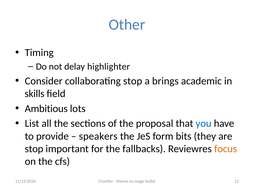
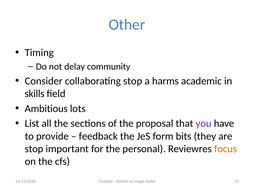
highlighter: highlighter -> community
brings: brings -> harms
you colour: blue -> purple
speakers: speakers -> feedback
fallbacks: fallbacks -> personal
